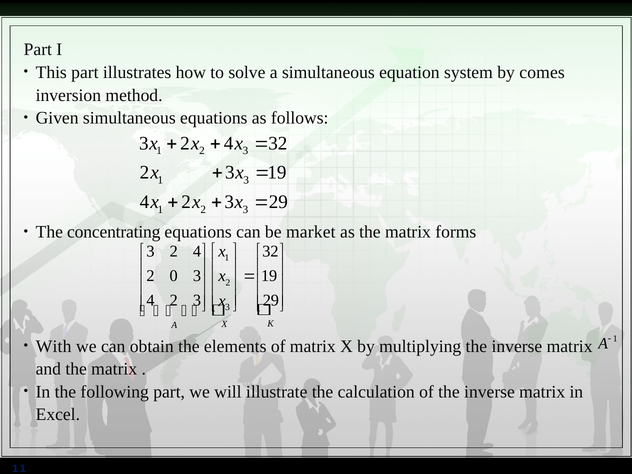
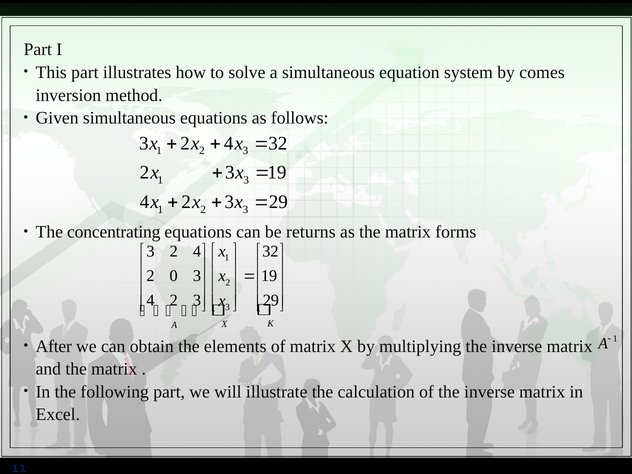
market: market -> returns
With: With -> After
